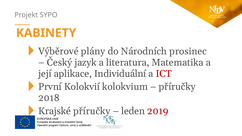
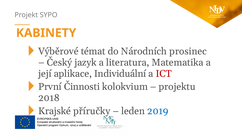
plány: plány -> témat
Kolokvií: Kolokvií -> Činnosti
příručky at (177, 87): příručky -> projektu
2019 colour: red -> blue
